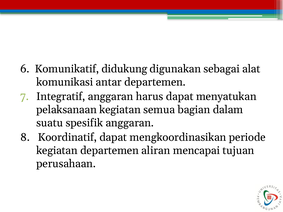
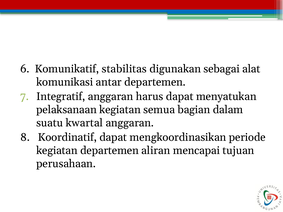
didukung: didukung -> stabilitas
spesifik: spesifik -> kwartal
